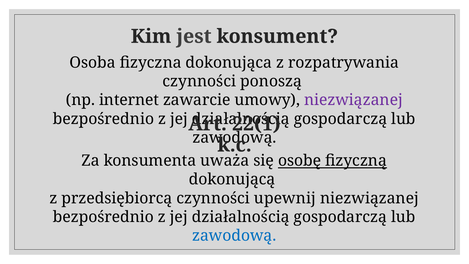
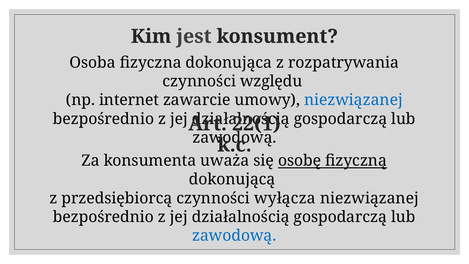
ponoszą: ponoszą -> względu
niezwiązanej at (353, 100) colour: purple -> blue
upewnij: upewnij -> wyłącza
